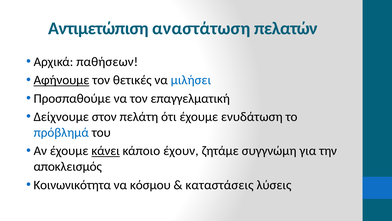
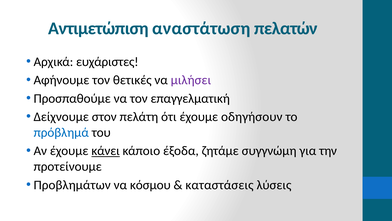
παθήσεων: παθήσεων -> ευχάριστες
Αφήνουμε underline: present -> none
μιλήσει colour: blue -> purple
ενυδάτωση: ενυδάτωση -> οδηγήσουν
έχουν: έχουν -> έξοδα
αποκλεισμός: αποκλεισμός -> προτείνουμε
Κοινωνικότητα: Κοινωνικότητα -> Προβλημάτων
